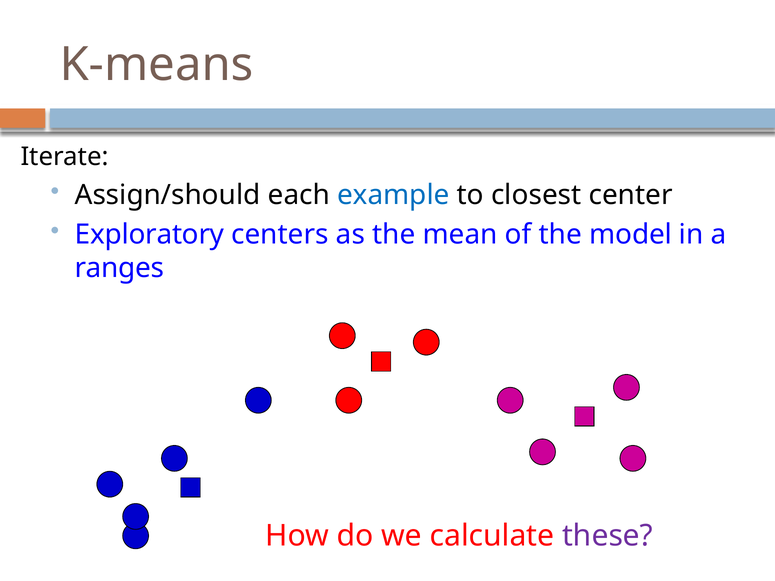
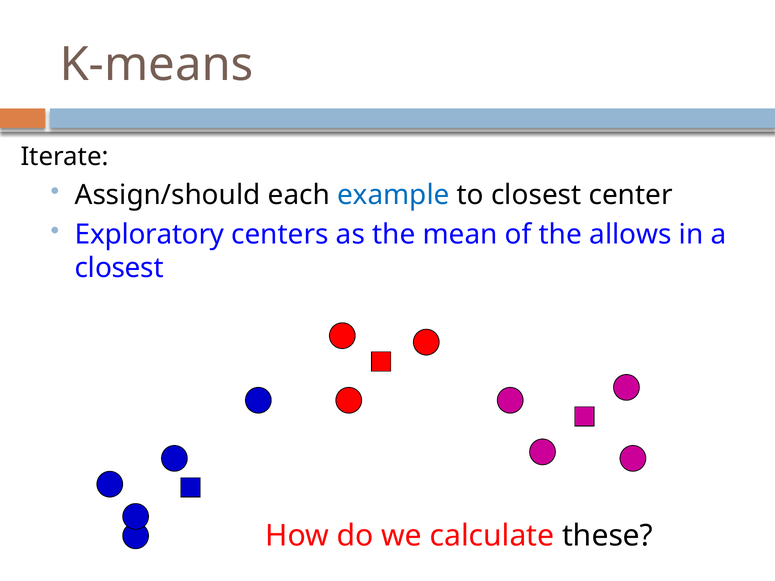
model: model -> allows
ranges at (119, 268): ranges -> closest
these colour: purple -> black
